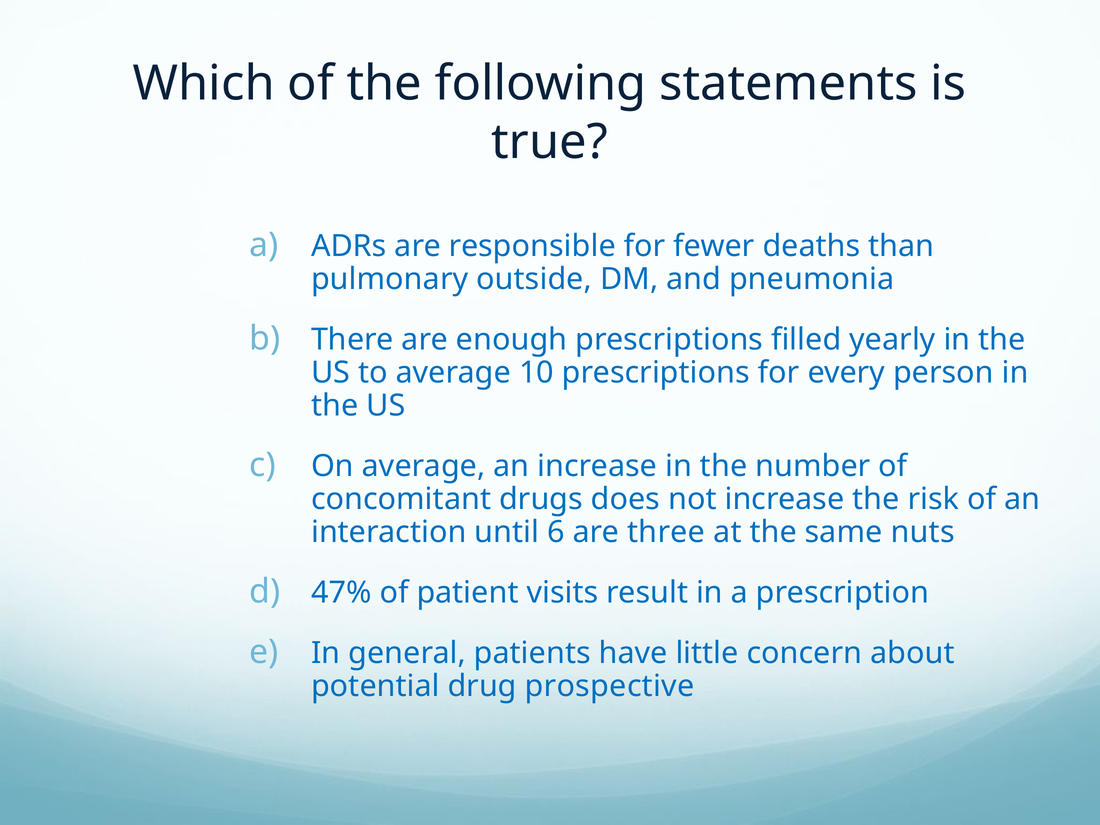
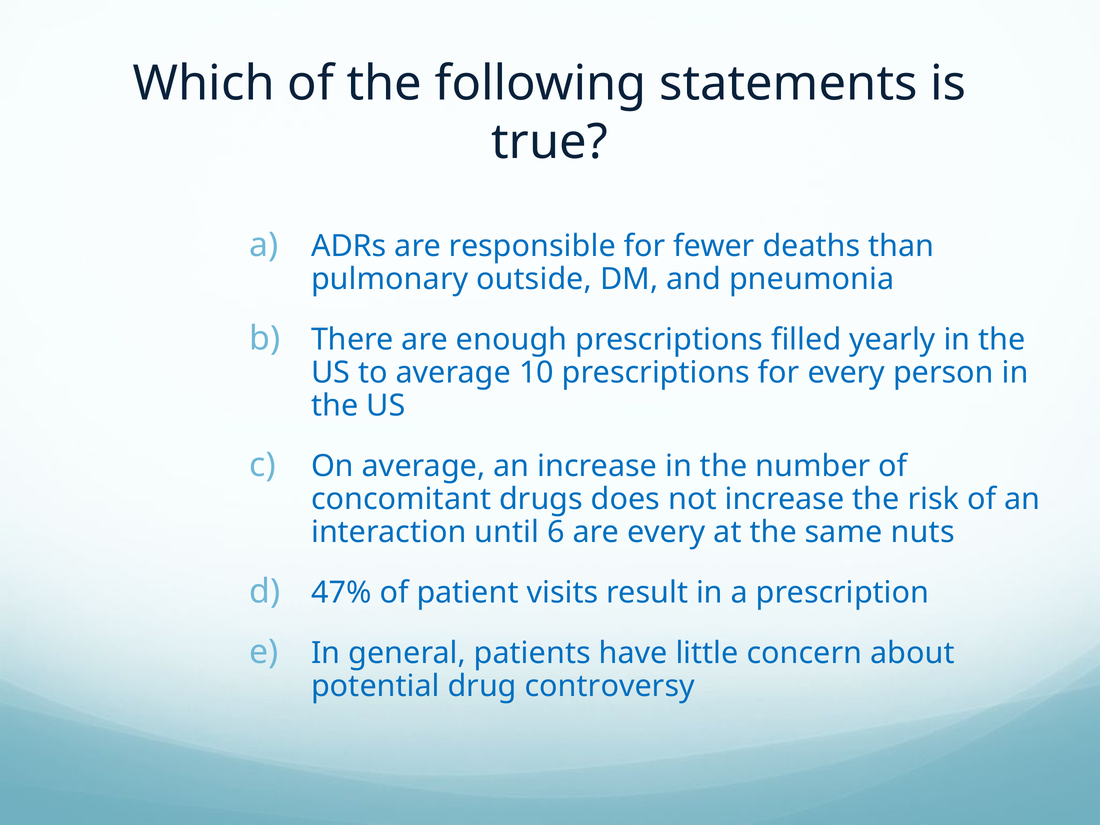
are three: three -> every
prospective: prospective -> controversy
